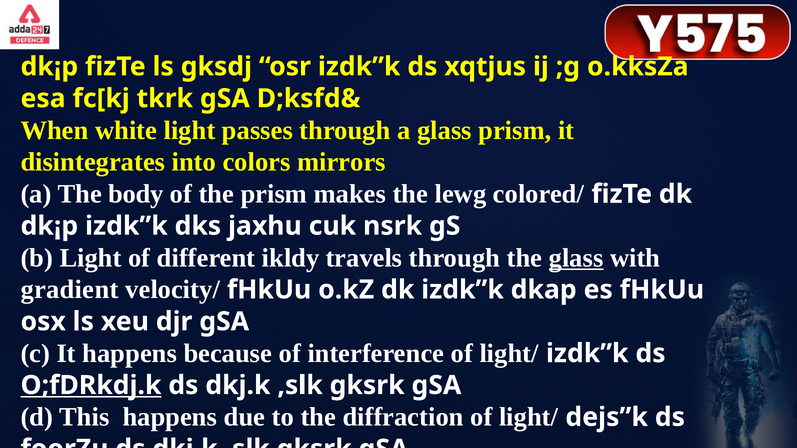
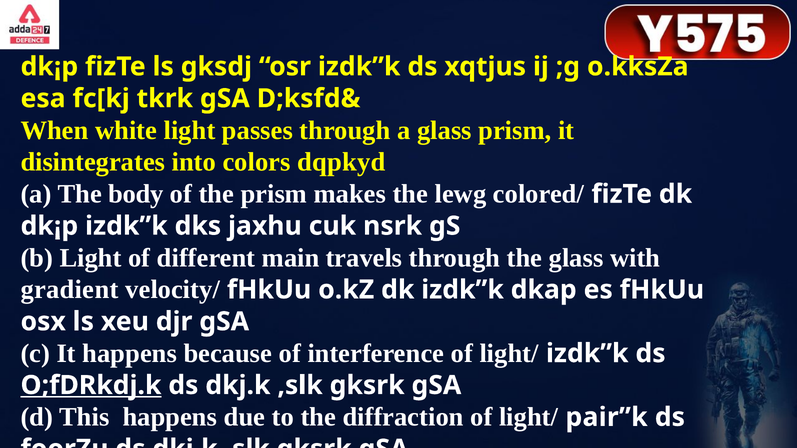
mirrors: mirrors -> dqpkyd
ikldy: ikldy -> main
glass at (576, 258) underline: present -> none
dejs”k: dejs”k -> pair”k
